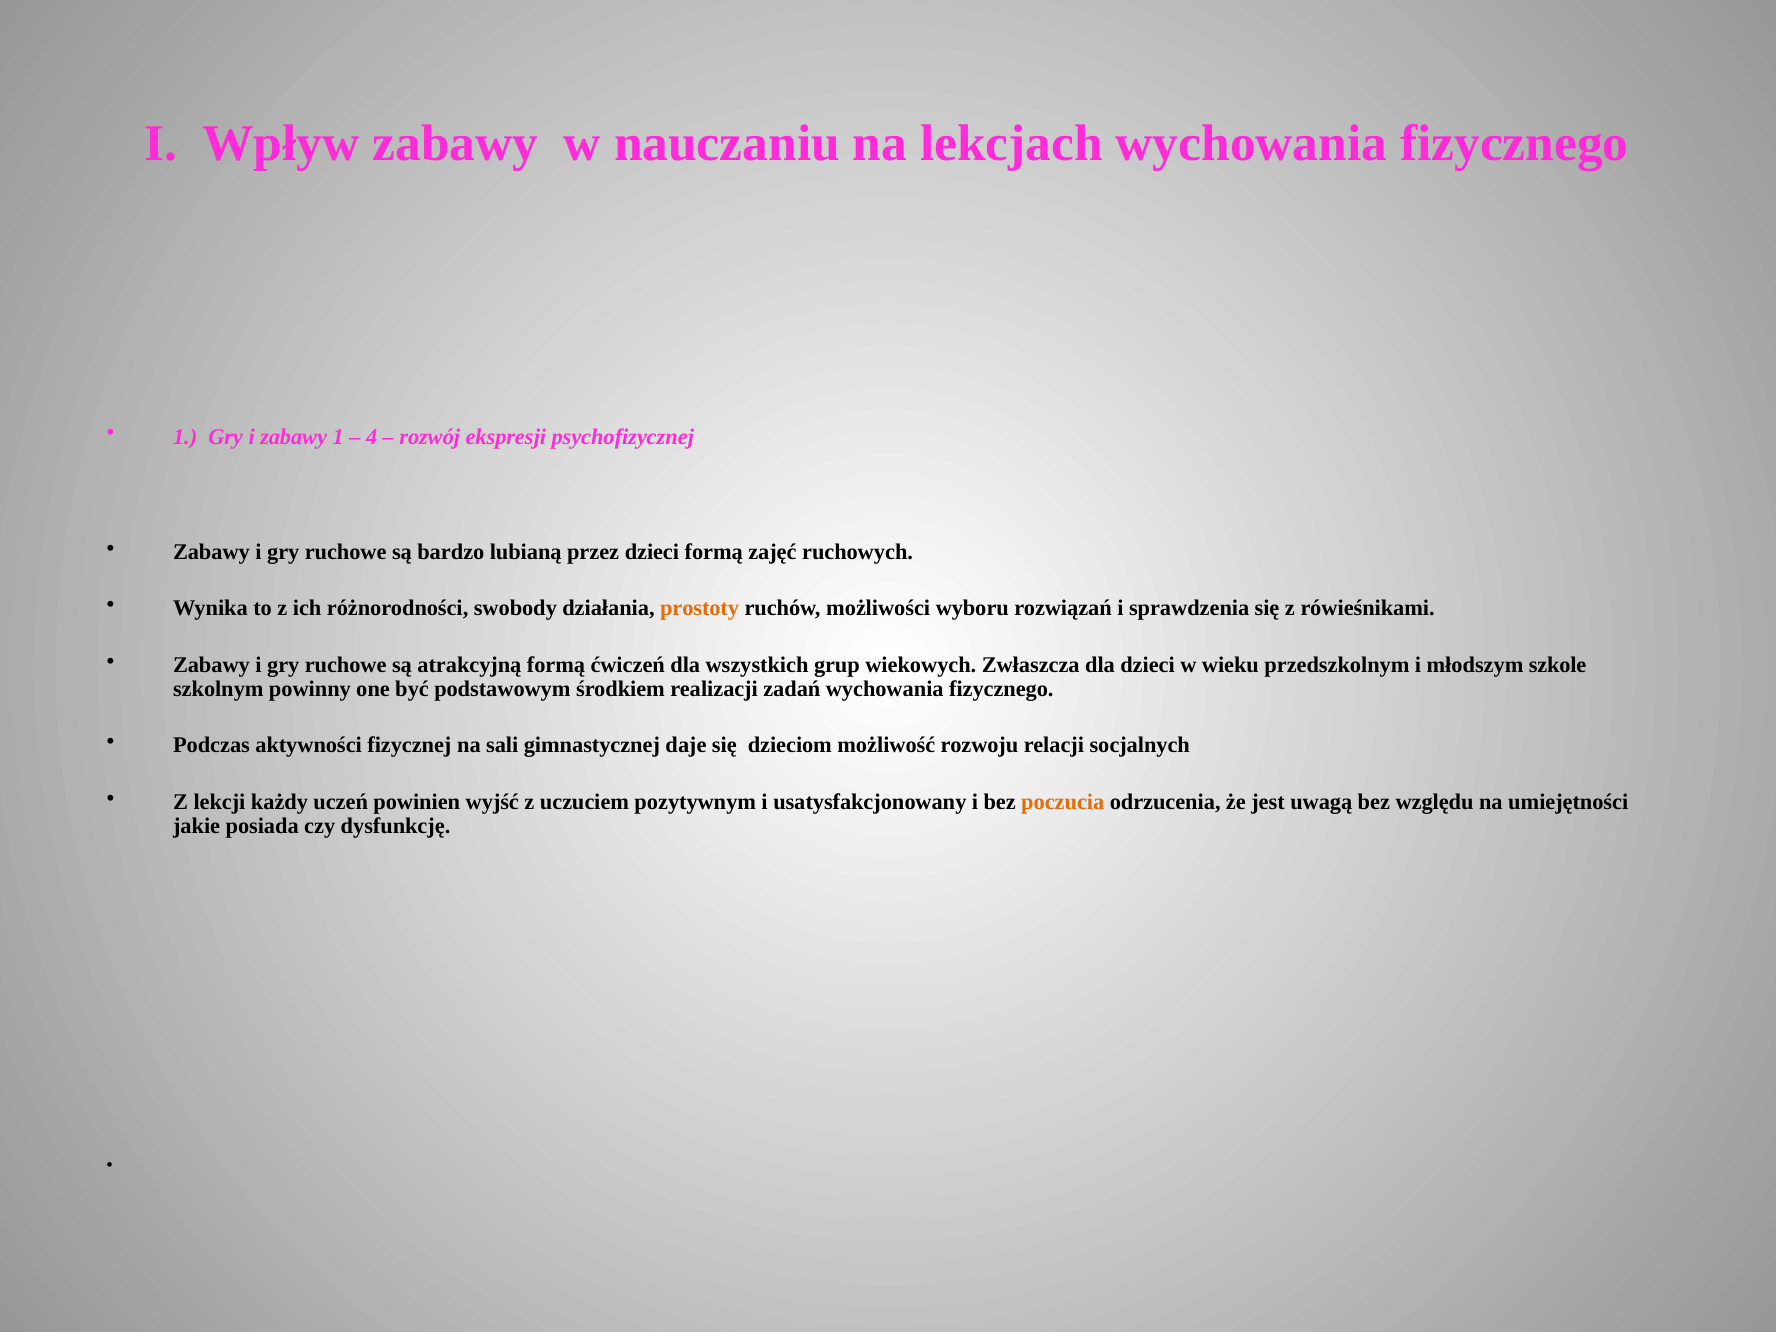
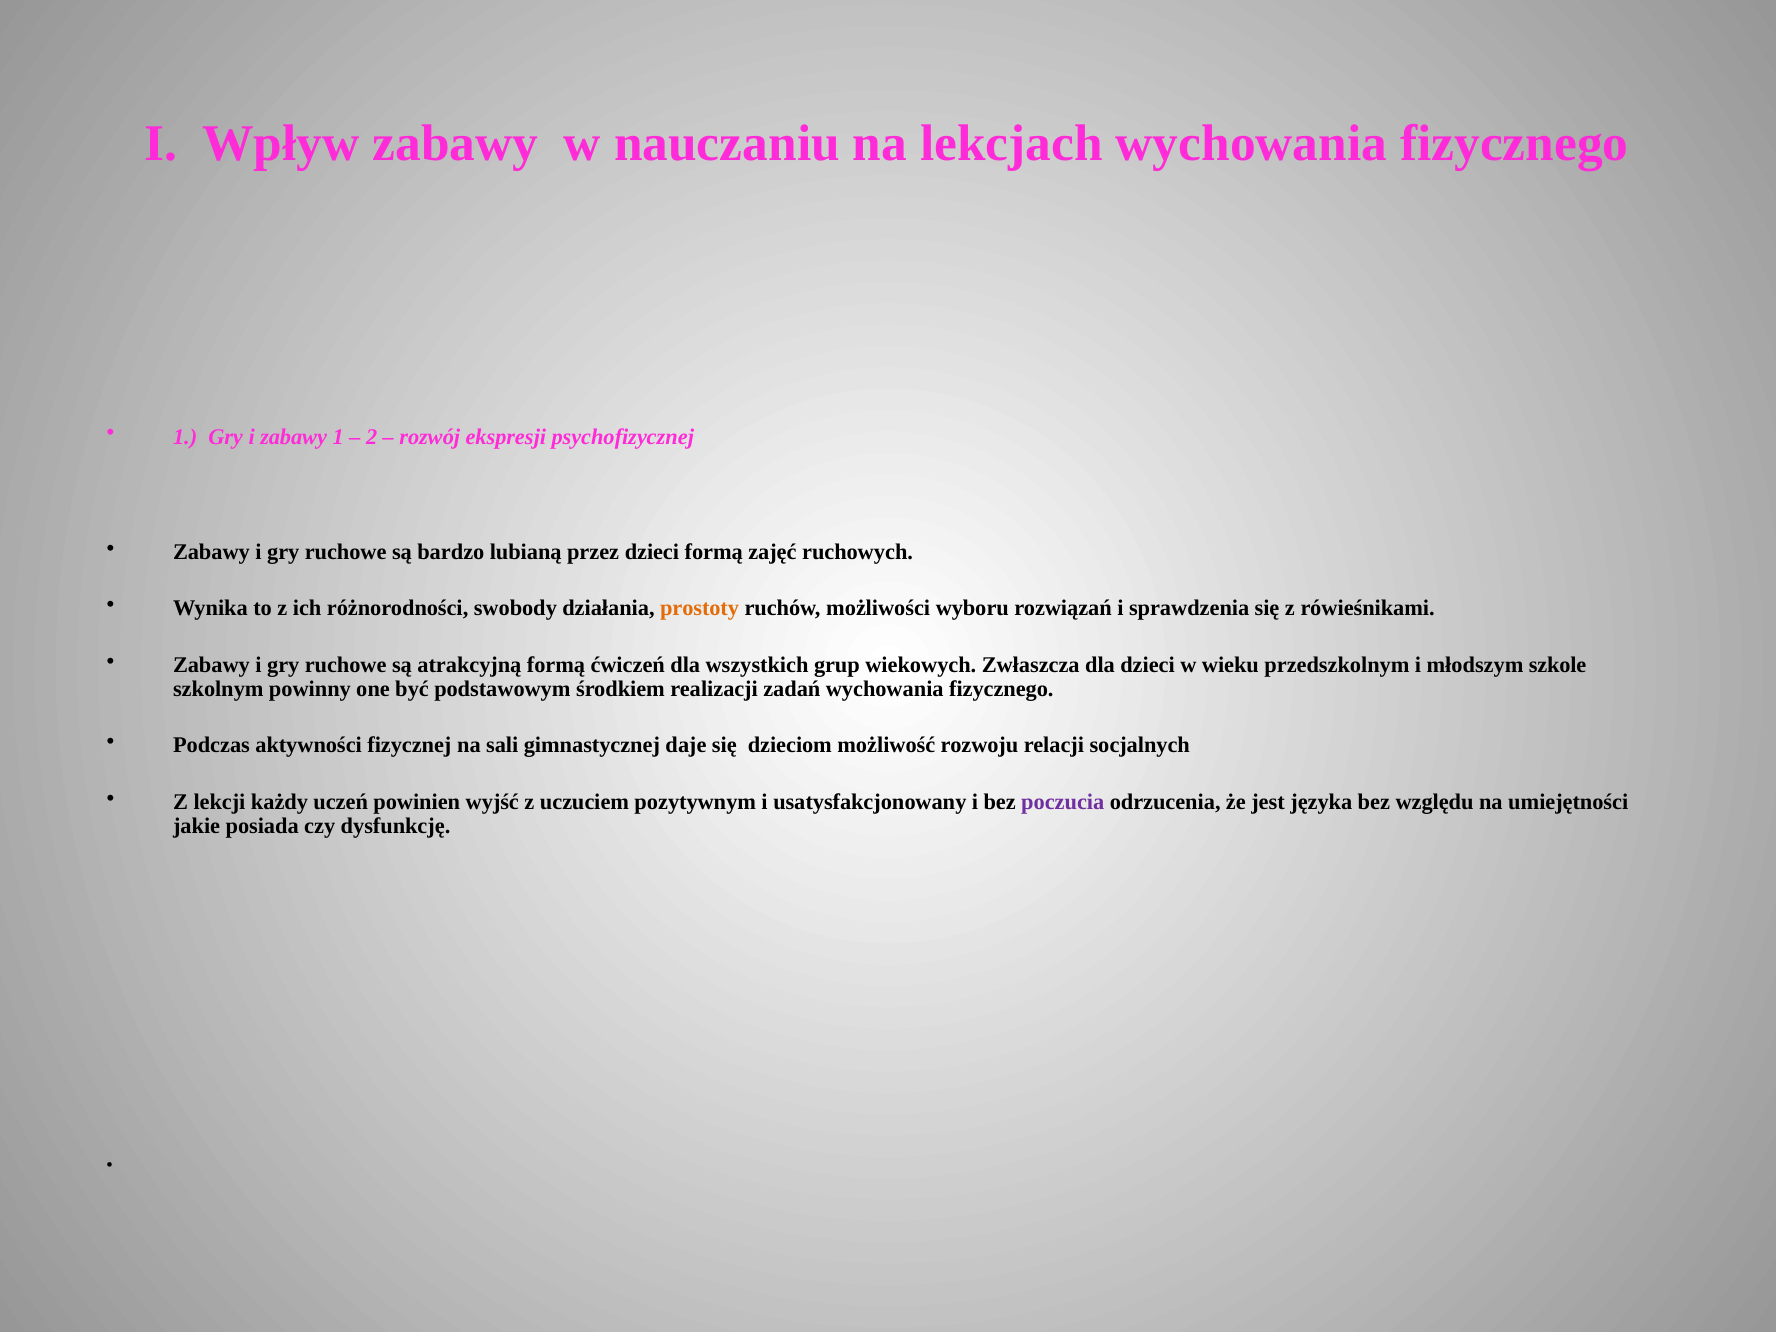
4: 4 -> 2
poczucia colour: orange -> purple
uwagą: uwagą -> języka
